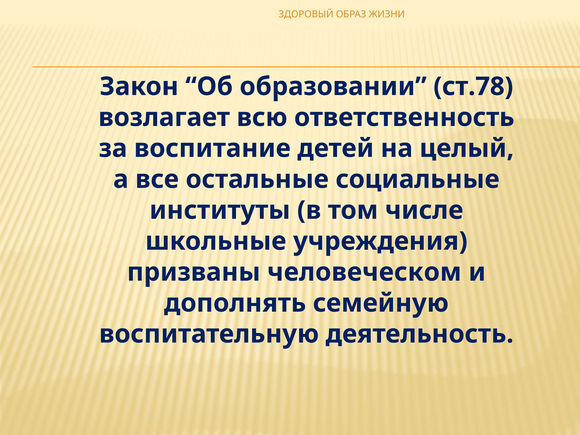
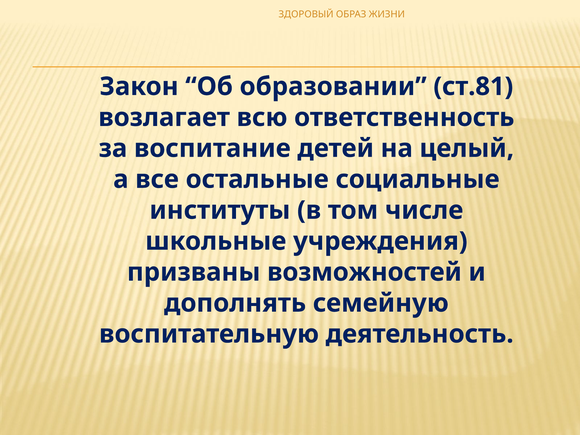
ст.78: ст.78 -> ст.81
человеческом: человеческом -> возможностей
